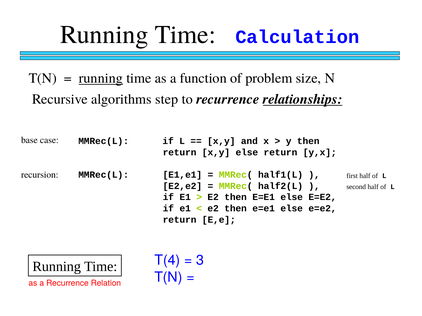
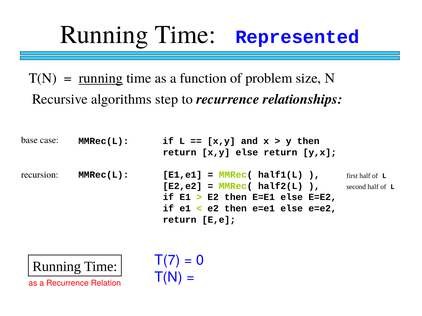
Calculation: Calculation -> Represented
relationships underline: present -> none
T(4: T(4 -> T(7
3: 3 -> 0
